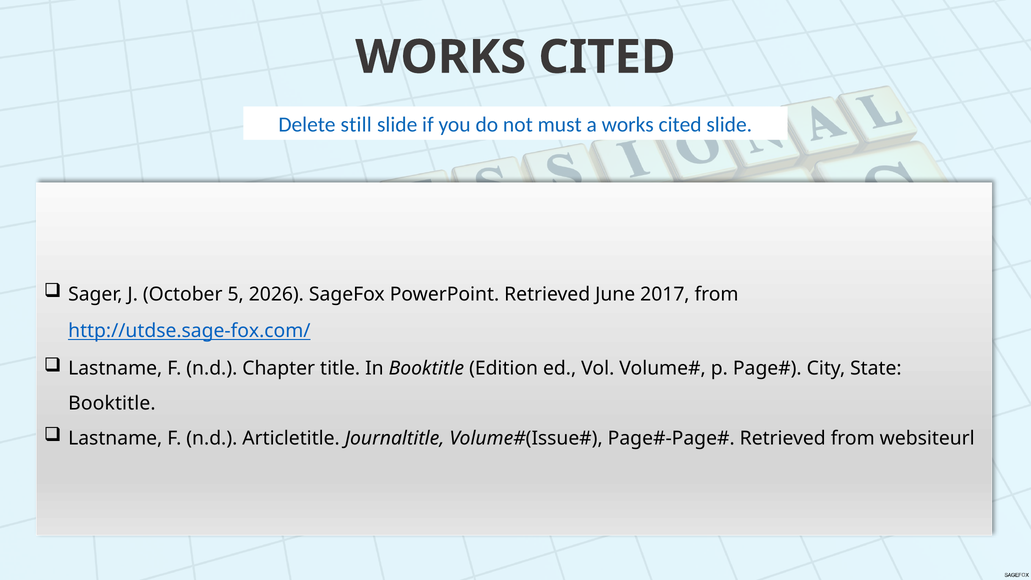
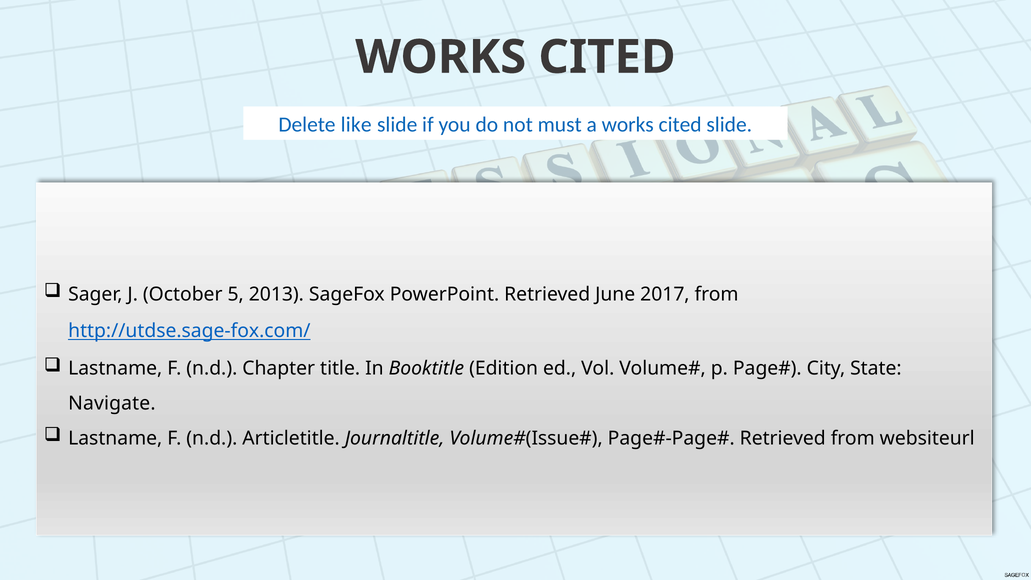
still: still -> like
2026: 2026 -> 2013
Booktitle at (112, 403): Booktitle -> Navigate
